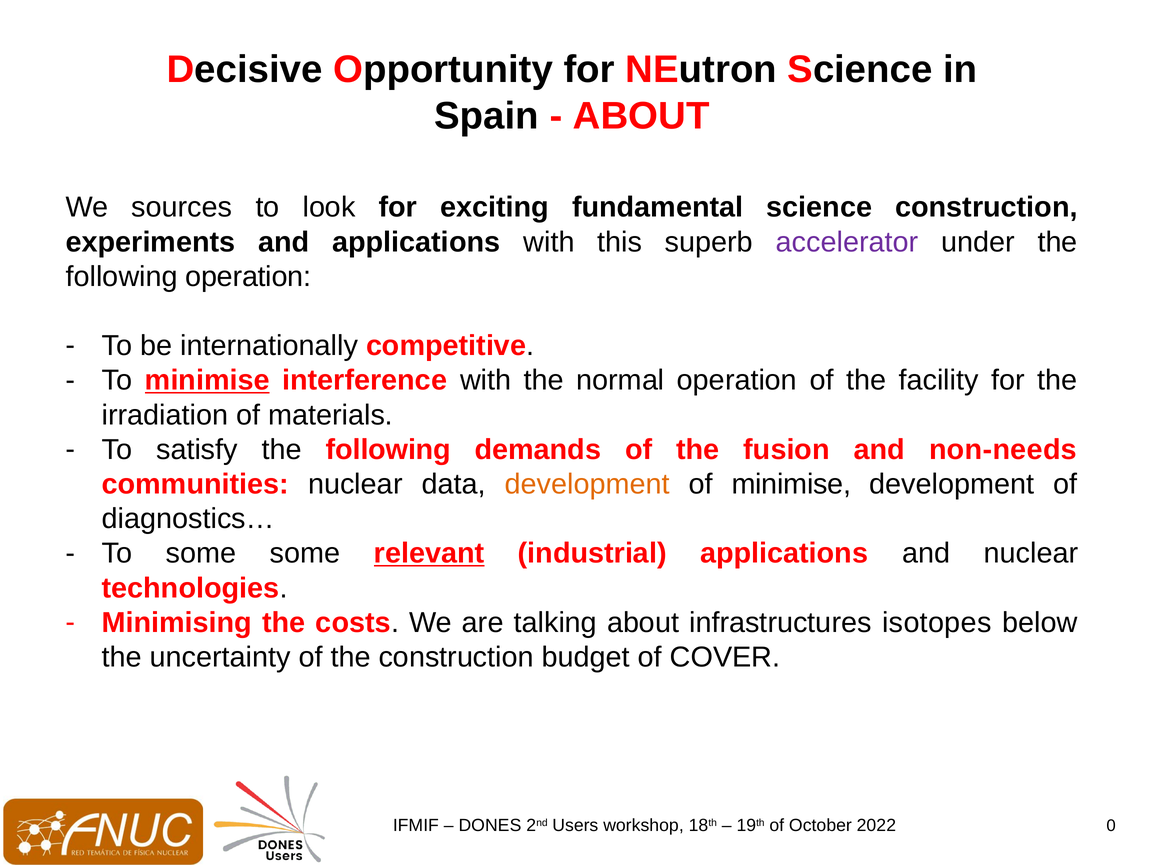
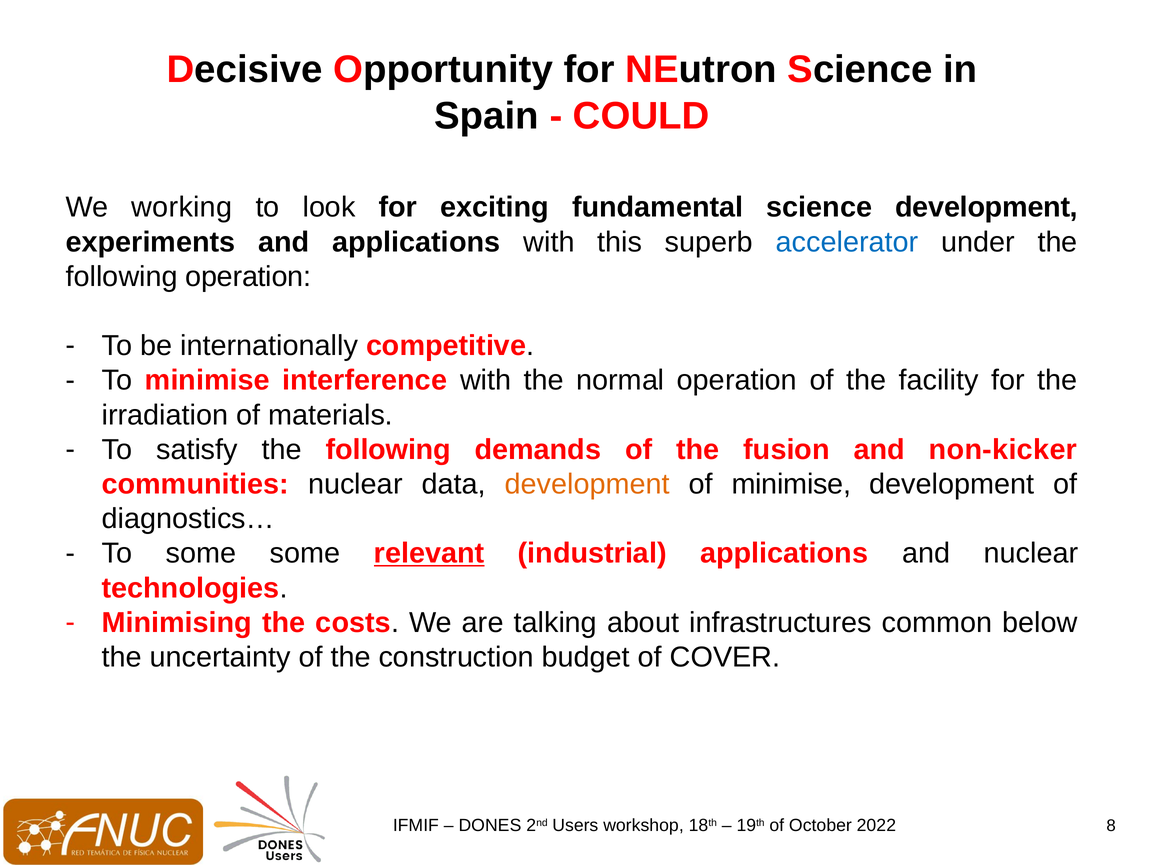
ABOUT at (641, 116): ABOUT -> COULD
sources: sources -> working
science construction: construction -> development
accelerator colour: purple -> blue
minimise at (207, 380) underline: present -> none
non-needs: non-needs -> non-kicker
isotopes: isotopes -> common
0: 0 -> 8
